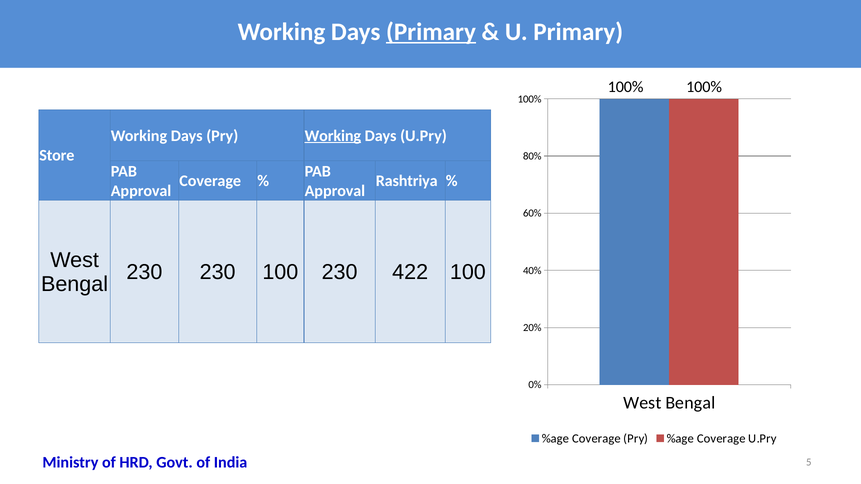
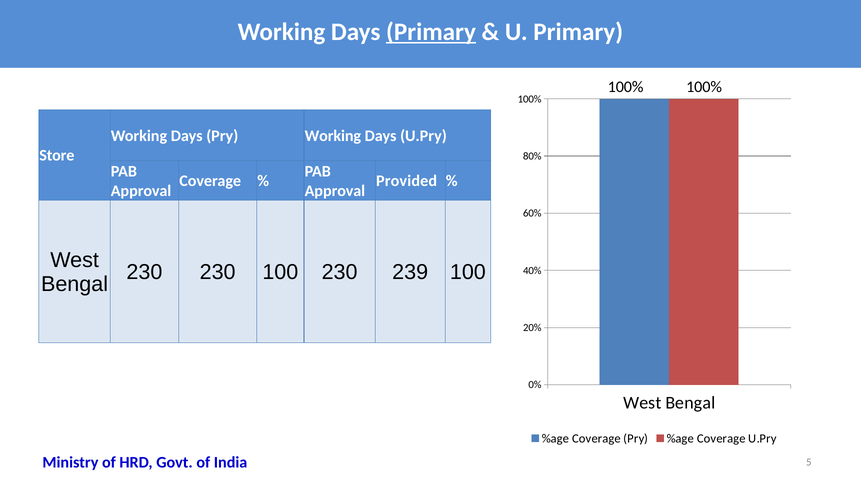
Working at (333, 136) underline: present -> none
Rashtriya: Rashtriya -> Provided
422: 422 -> 239
